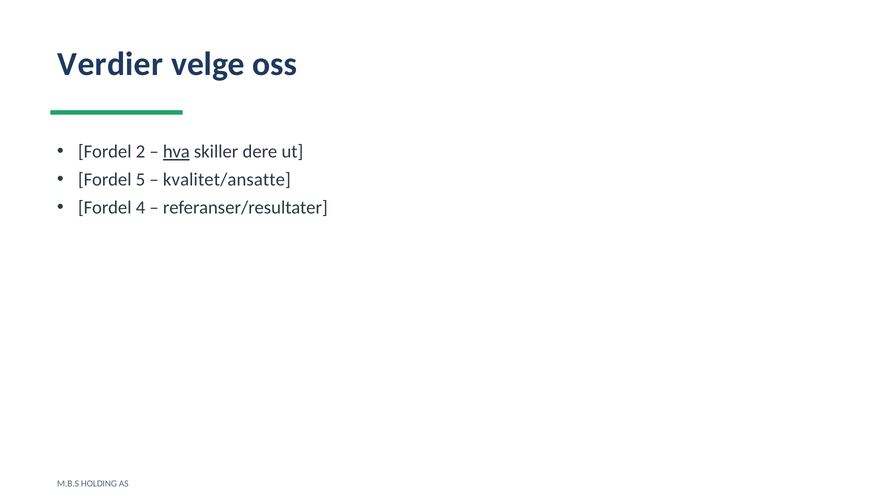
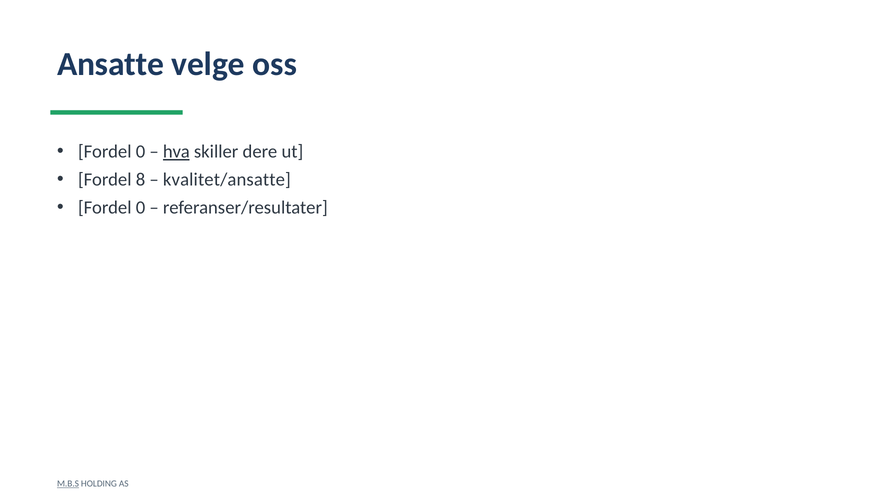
Verdier: Verdier -> Ansatte
2 at (141, 152): 2 -> 0
5: 5 -> 8
4 at (141, 208): 4 -> 0
M.B.S underline: none -> present
